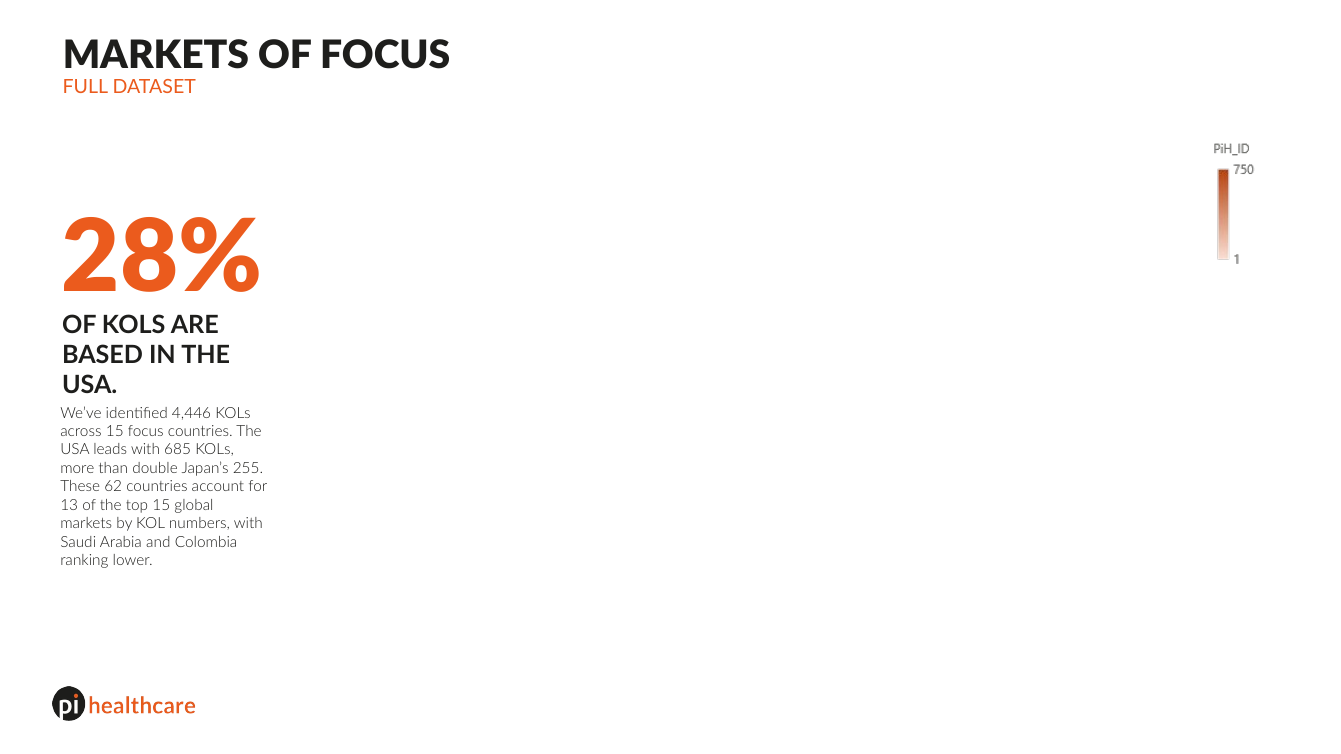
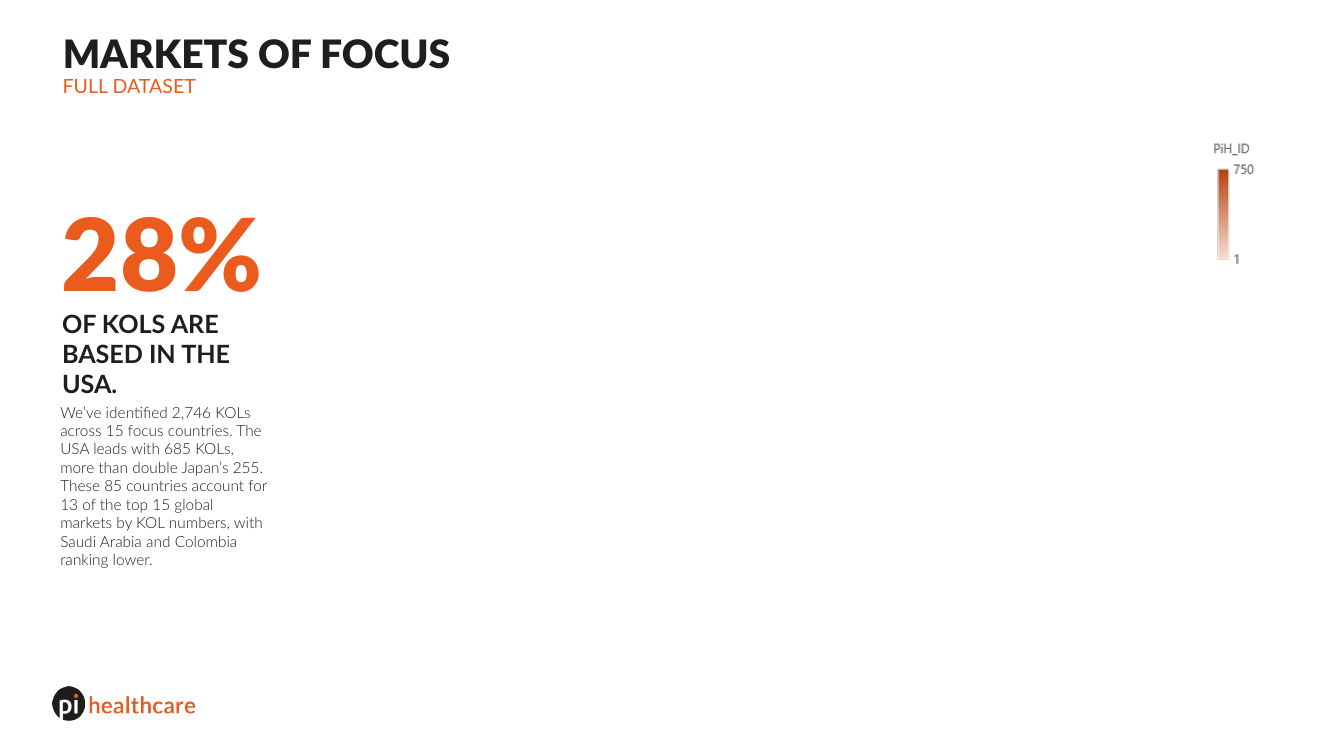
4,446: 4,446 -> 2,746
62: 62 -> 85
